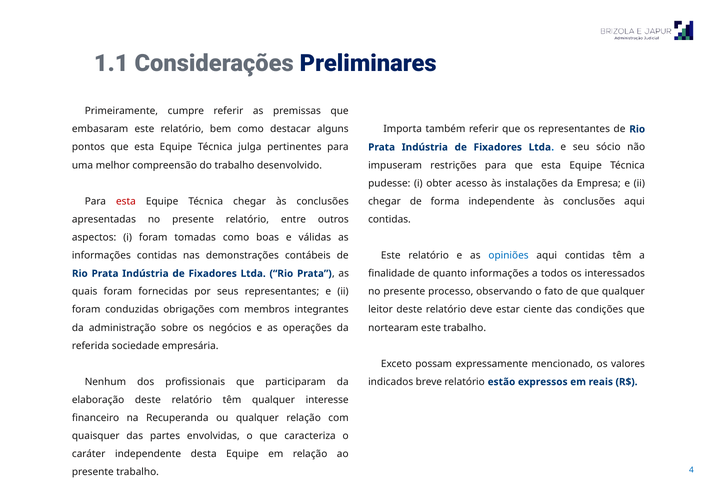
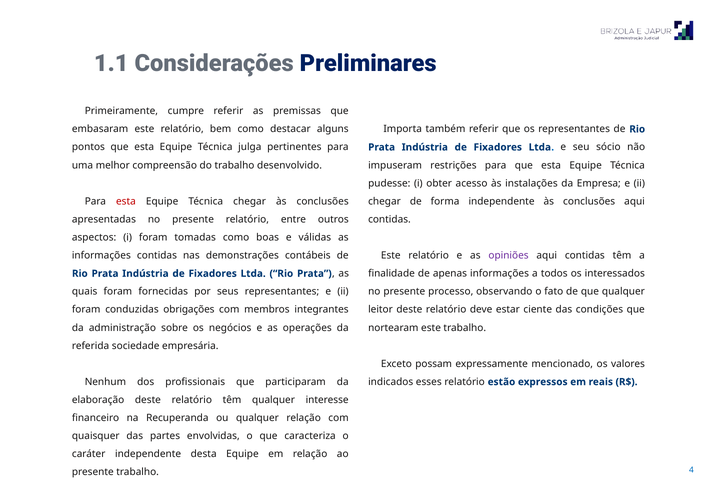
opiniões colour: blue -> purple
quanto: quanto -> apenas
breve: breve -> esses
